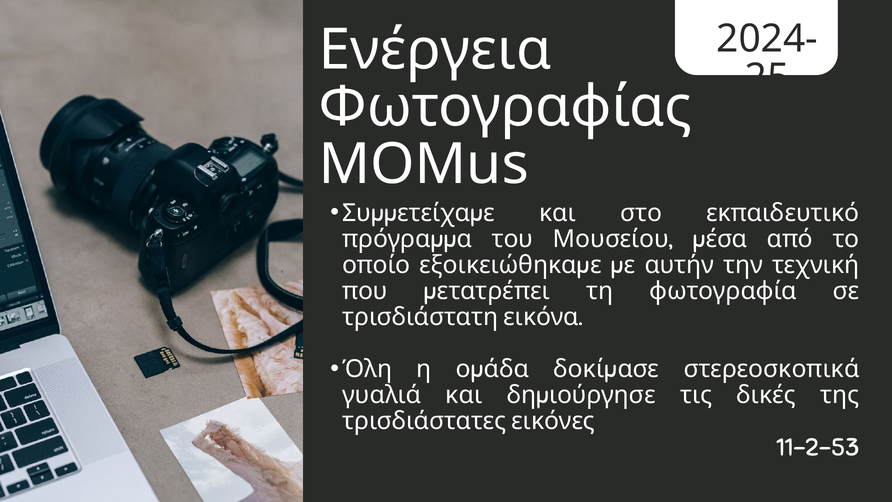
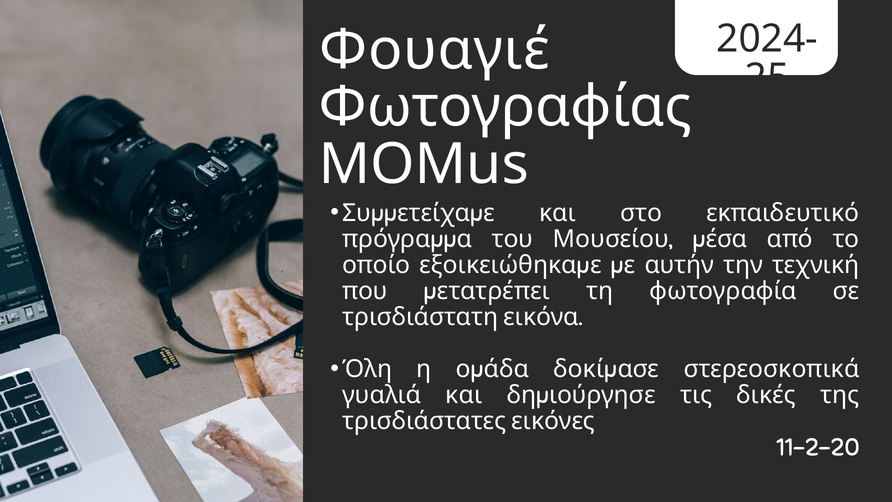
Ενέργεια: Ενέργεια -> Φουαγιέ
11-2-53: 11-2-53 -> 11-2-20
